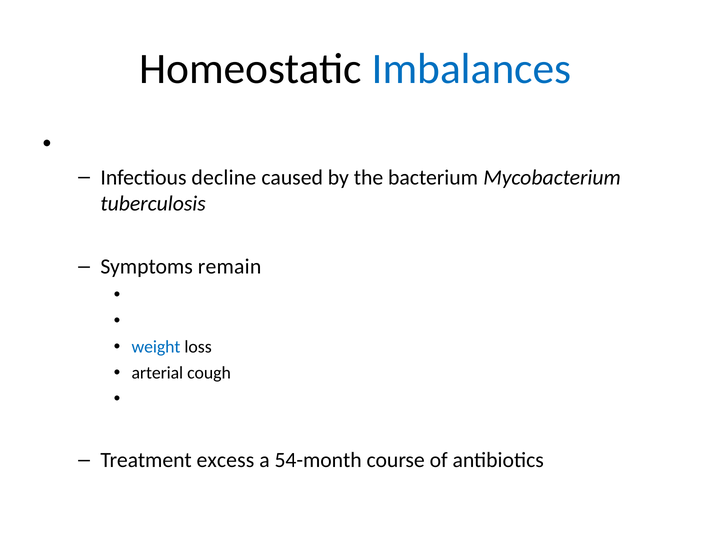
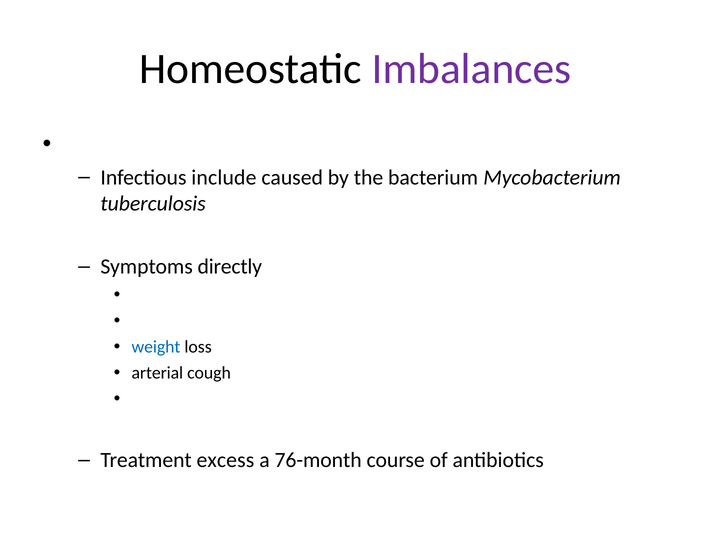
Imbalances colour: blue -> purple
decline: decline -> include
remain: remain -> directly
54-month: 54-month -> 76-month
